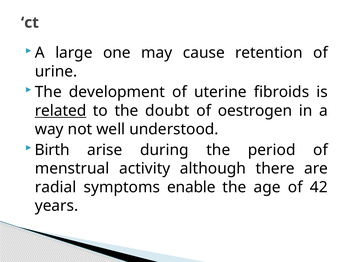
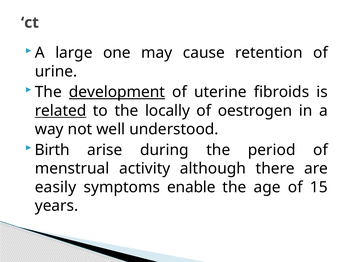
development underline: none -> present
doubt: doubt -> locally
radial: radial -> easily
42: 42 -> 15
